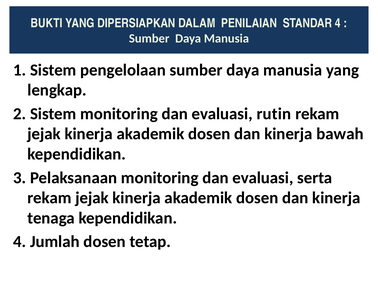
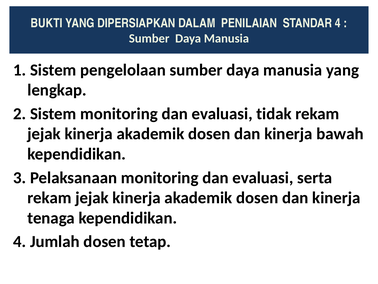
rutin: rutin -> tidak
